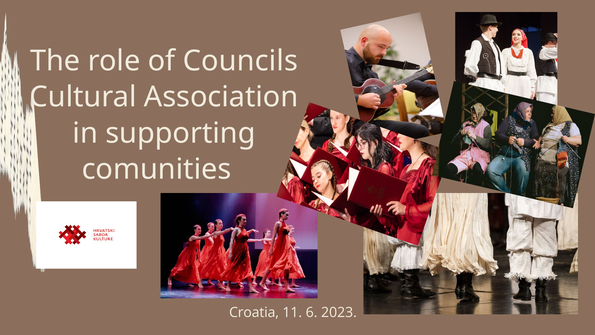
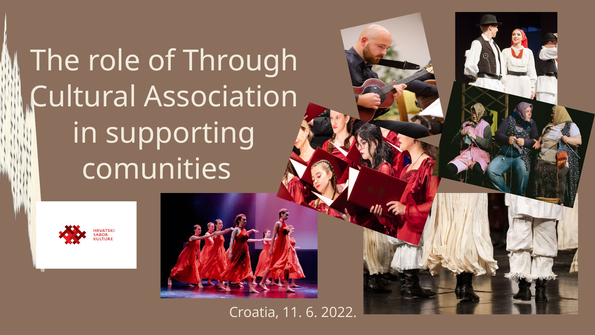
Councils: Councils -> Through
2023: 2023 -> 2022
